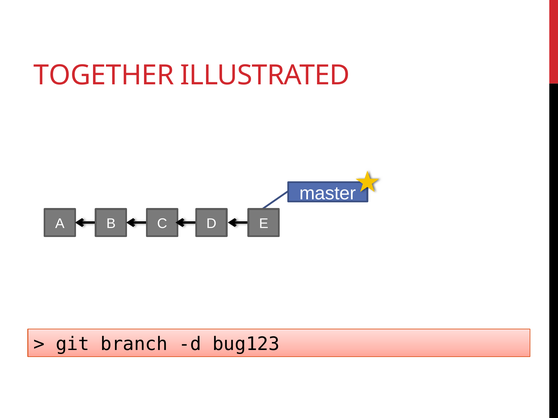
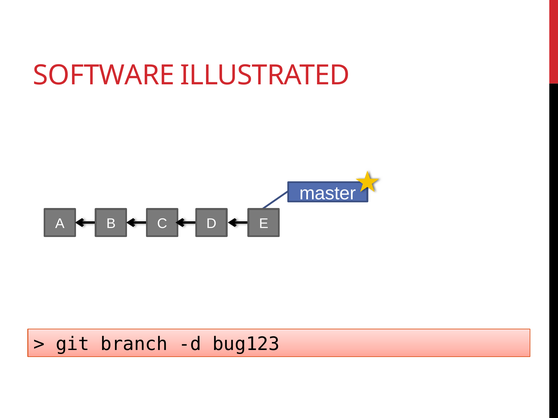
TOGETHER: TOGETHER -> SOFTWARE
